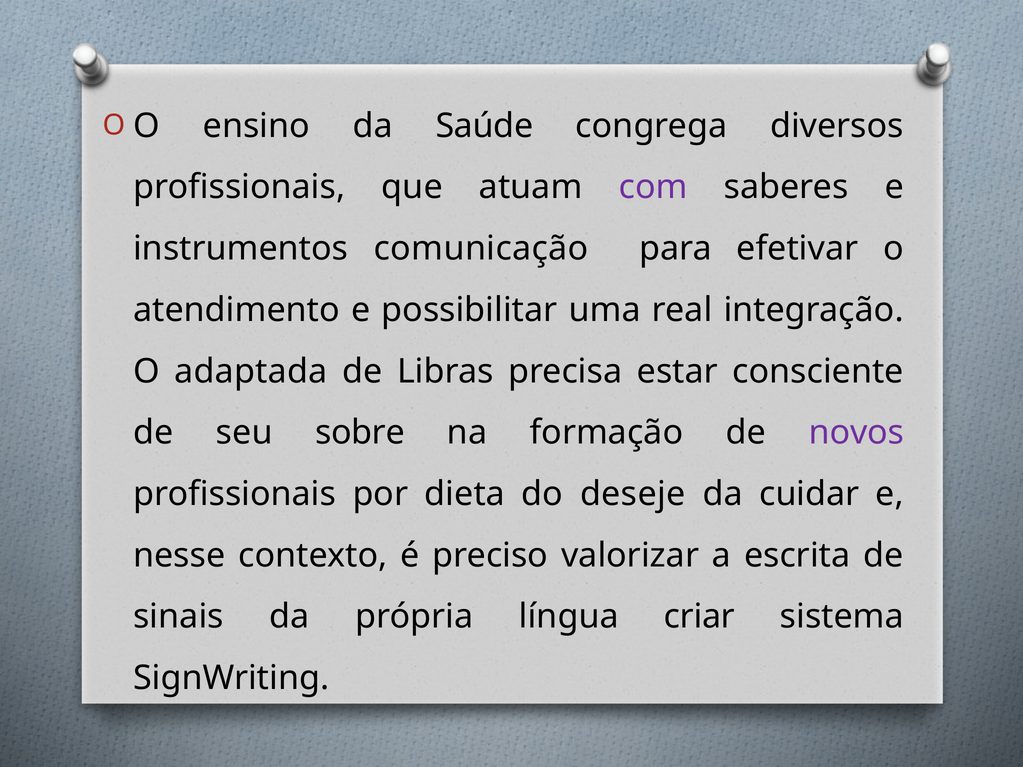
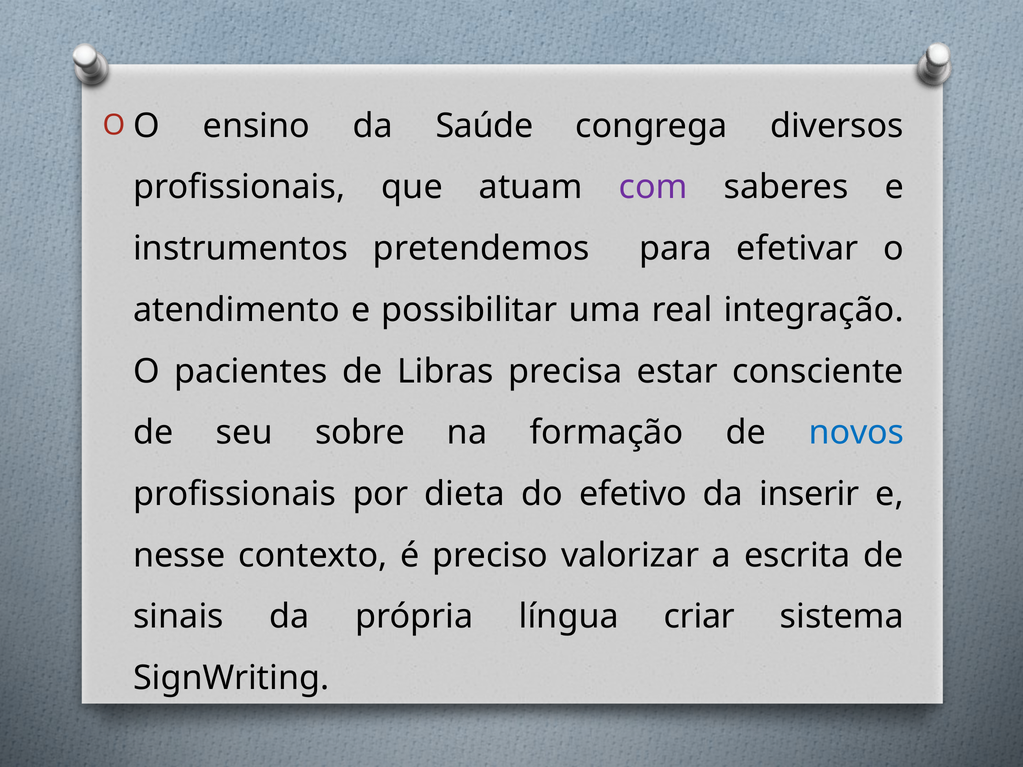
comunicação: comunicação -> pretendemos
adaptada: adaptada -> pacientes
novos colour: purple -> blue
deseje: deseje -> efetivo
cuidar: cuidar -> inserir
